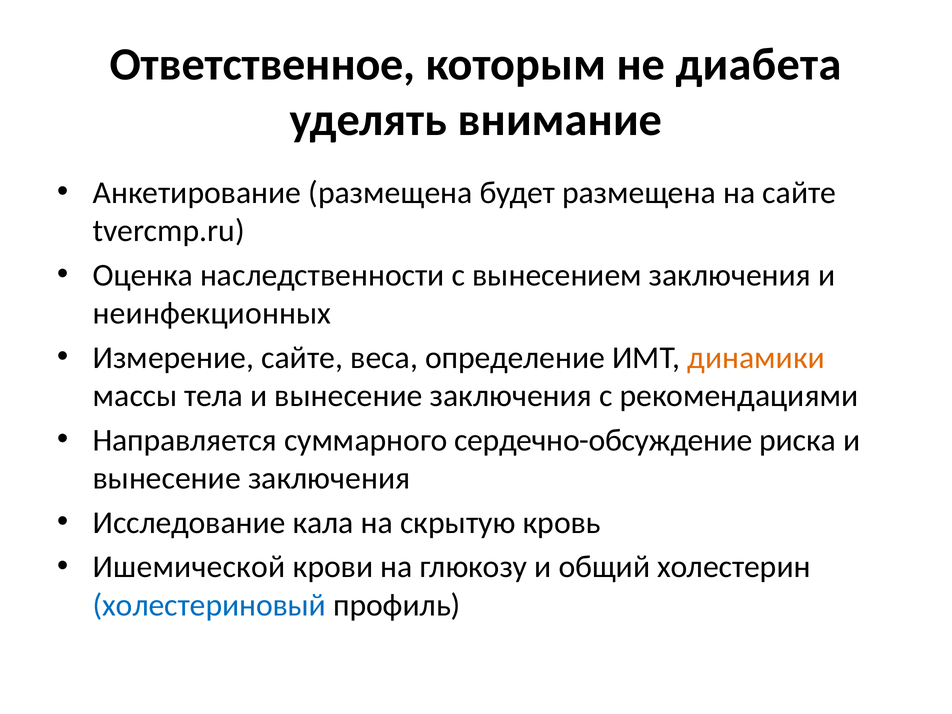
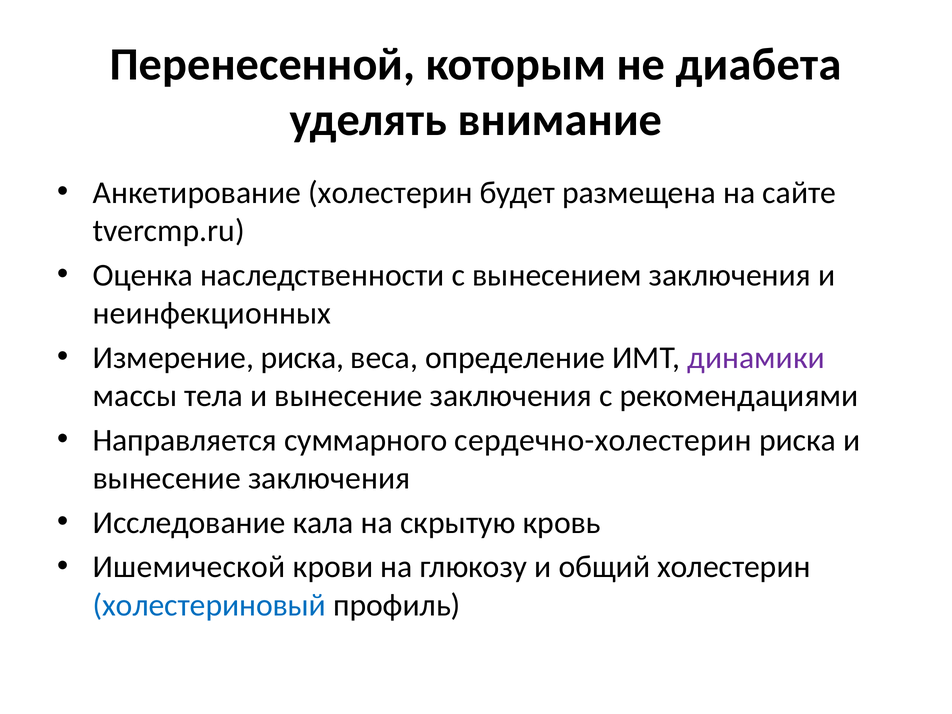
Ответственное: Ответственное -> Перенесенной
Анкетирование размещена: размещена -> холестерин
Измерение сайте: сайте -> риска
динамики colour: orange -> purple
сердечно-обсуждение: сердечно-обсуждение -> сердечно-холестерин
